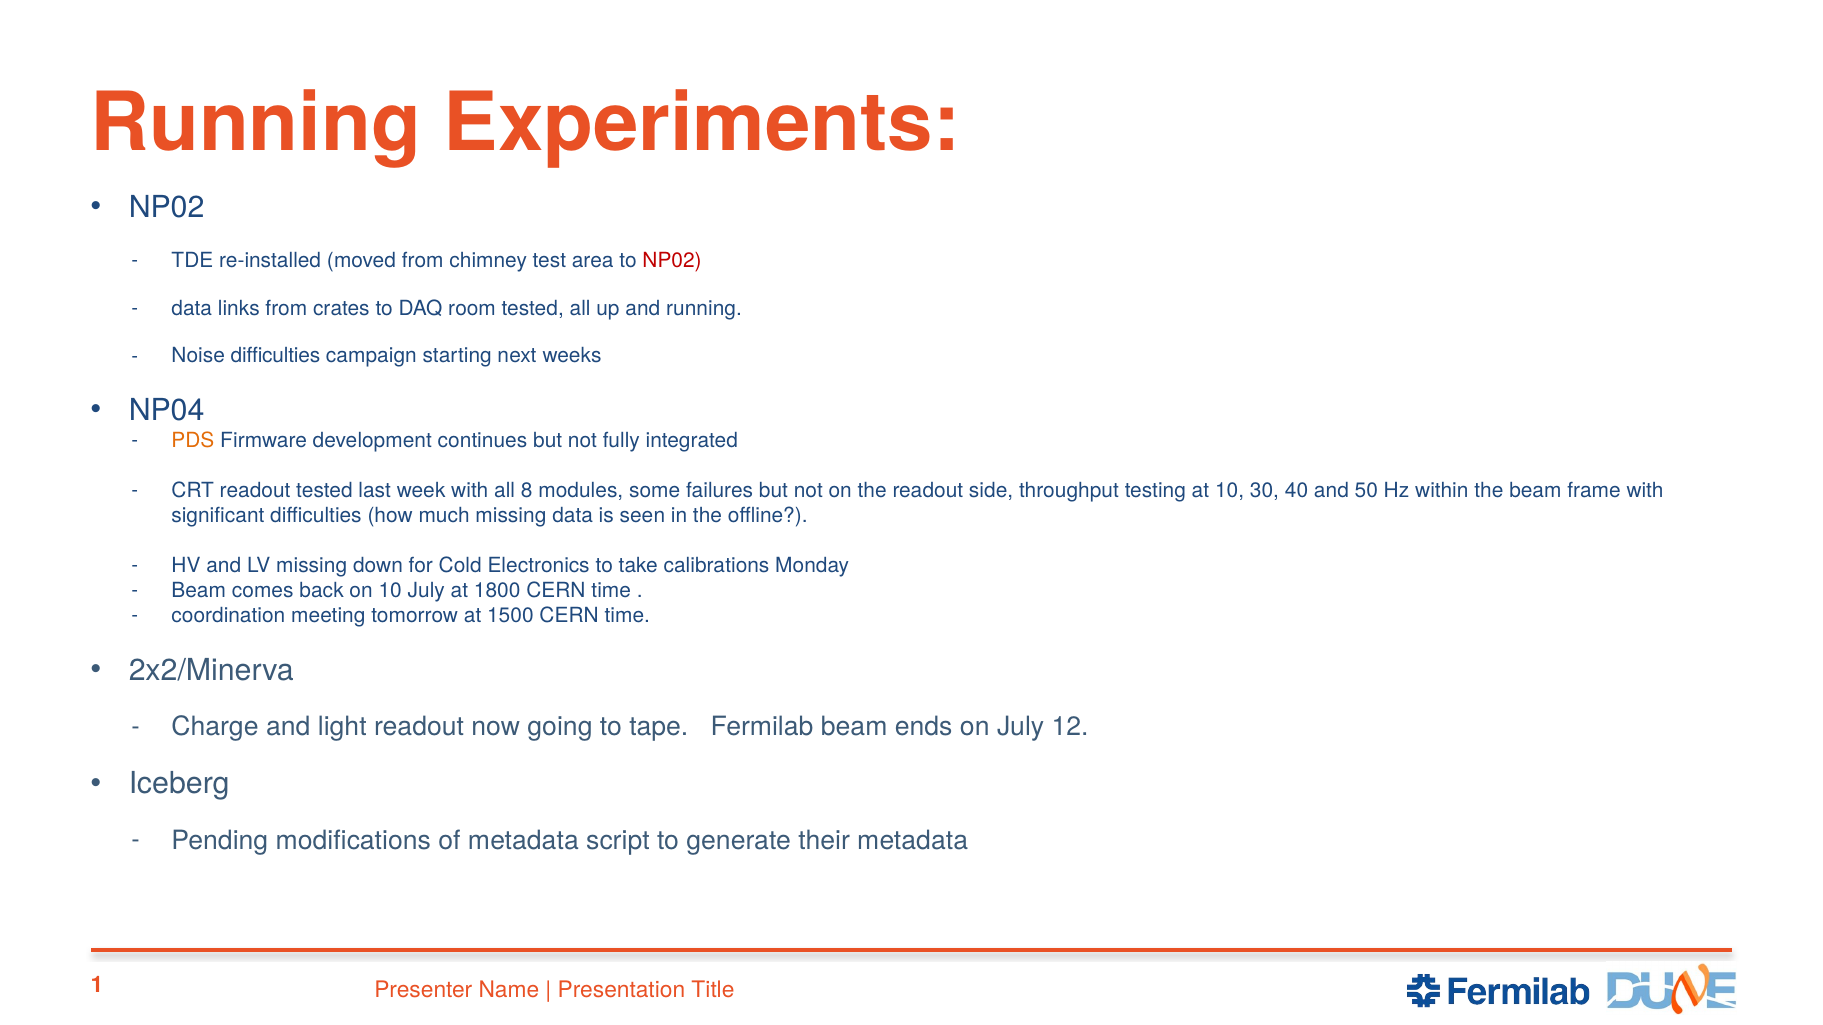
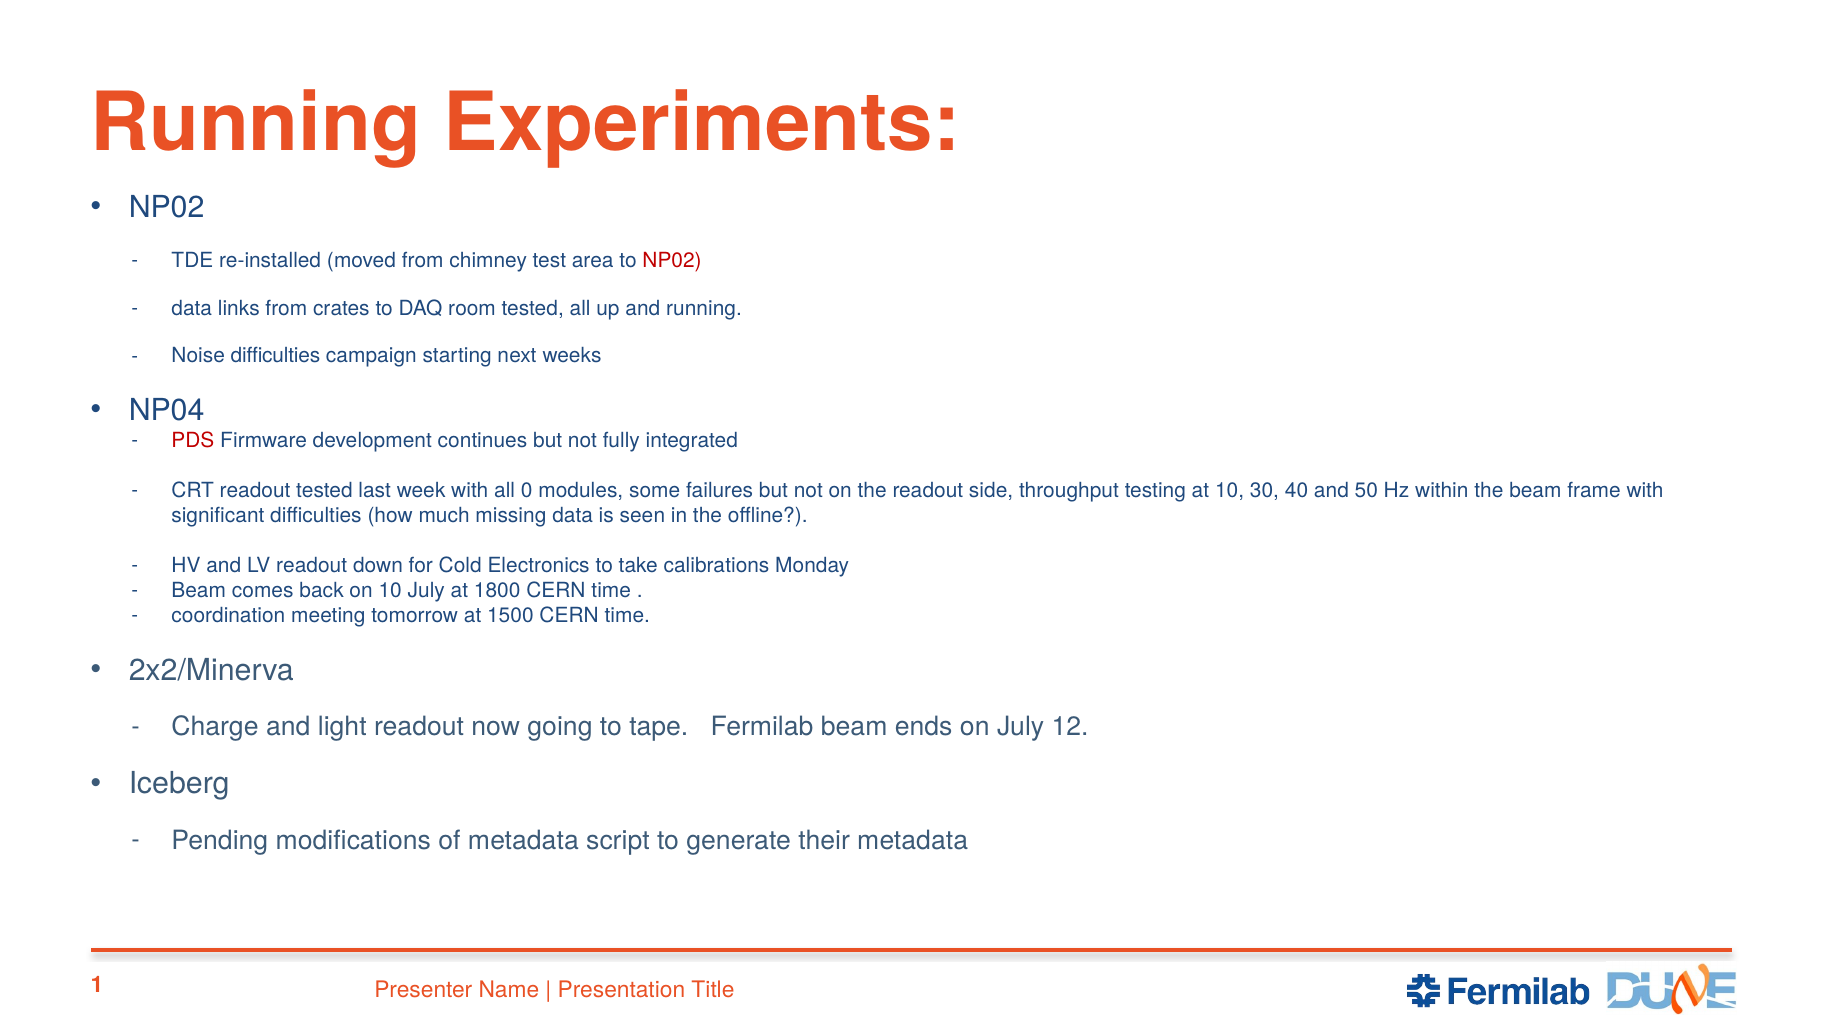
PDS colour: orange -> red
8: 8 -> 0
LV missing: missing -> readout
